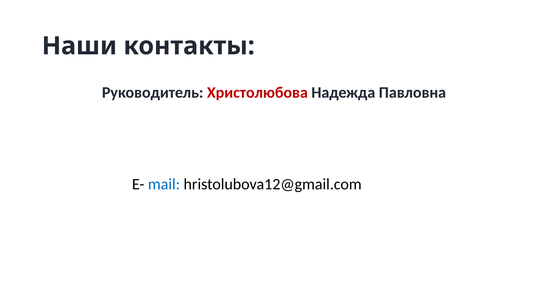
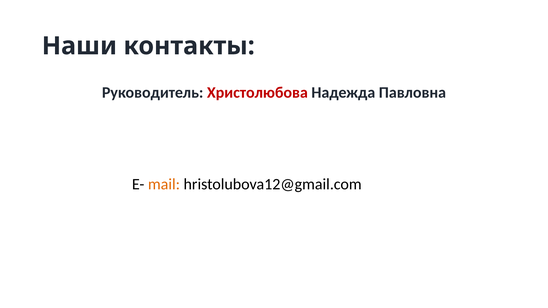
mail colour: blue -> orange
